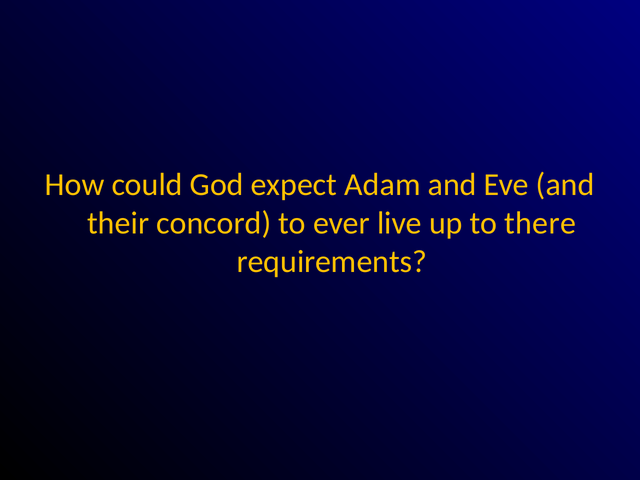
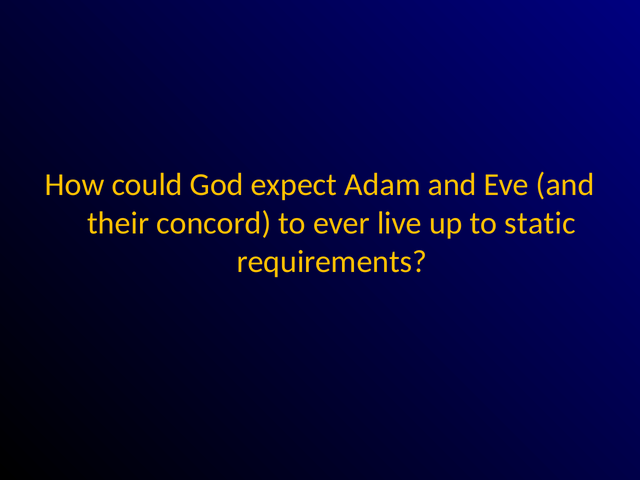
there: there -> static
